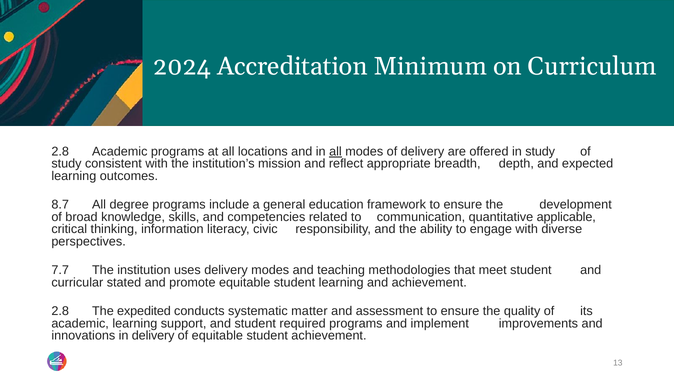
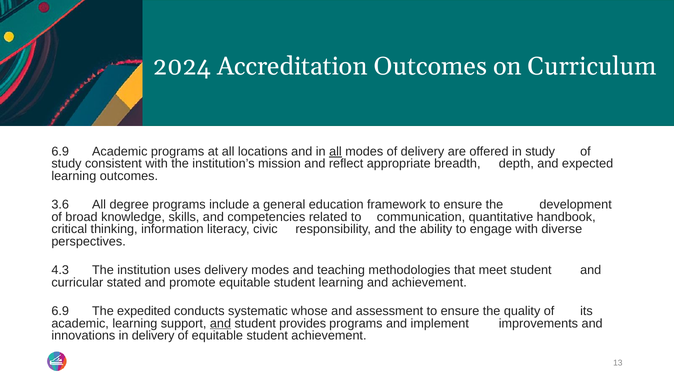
Accreditation Minimum: Minimum -> Outcomes
2.8 at (60, 152): 2.8 -> 6.9
8.7: 8.7 -> 3.6
applicable: applicable -> handbook
7.7: 7.7 -> 4.3
2.8 at (60, 311): 2.8 -> 6.9
matter: matter -> whose
and at (220, 324) underline: none -> present
required: required -> provides
